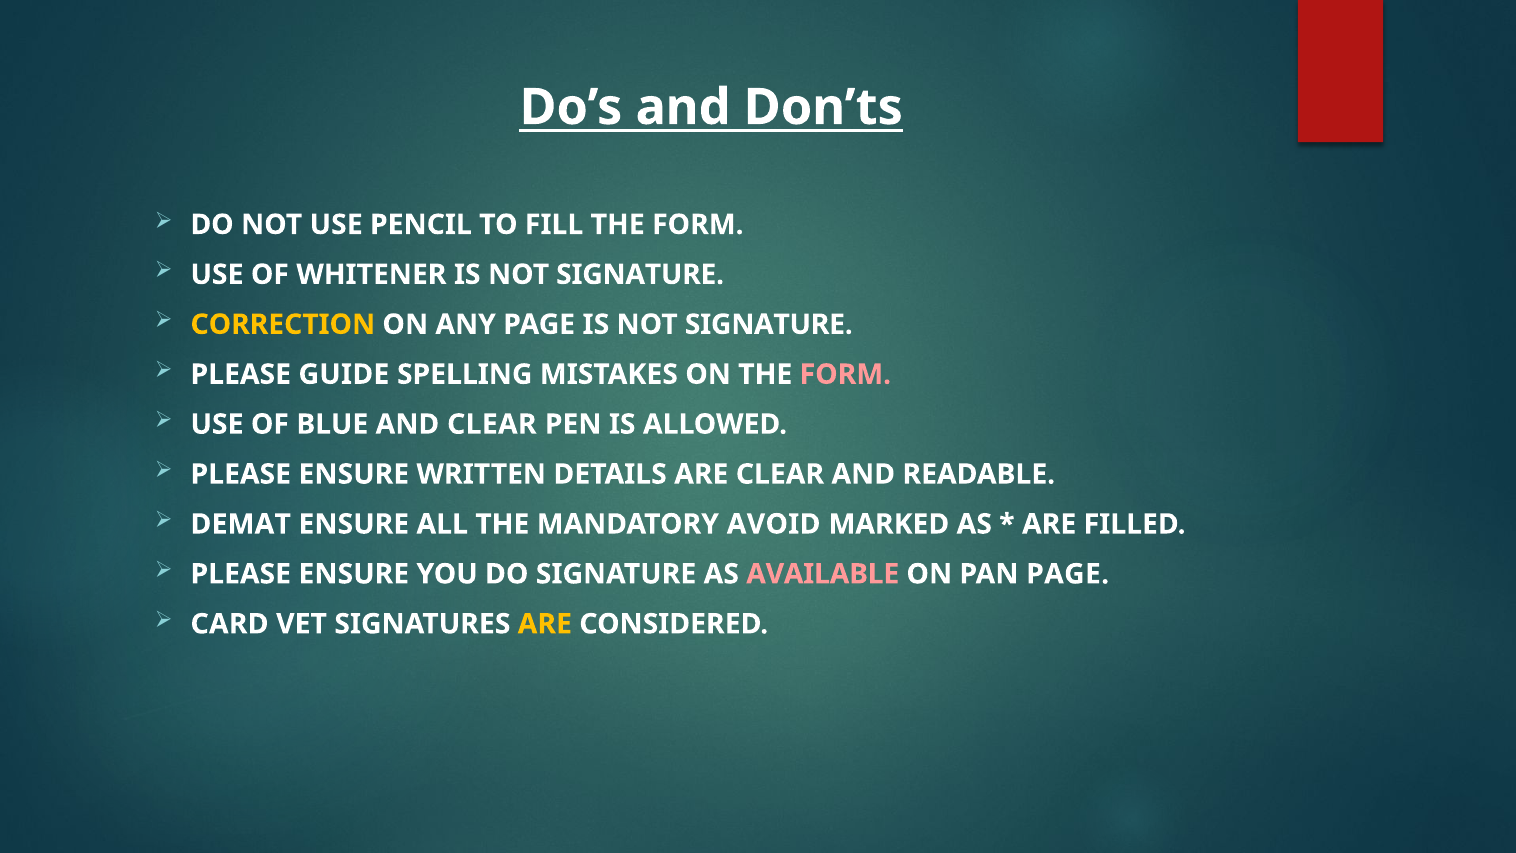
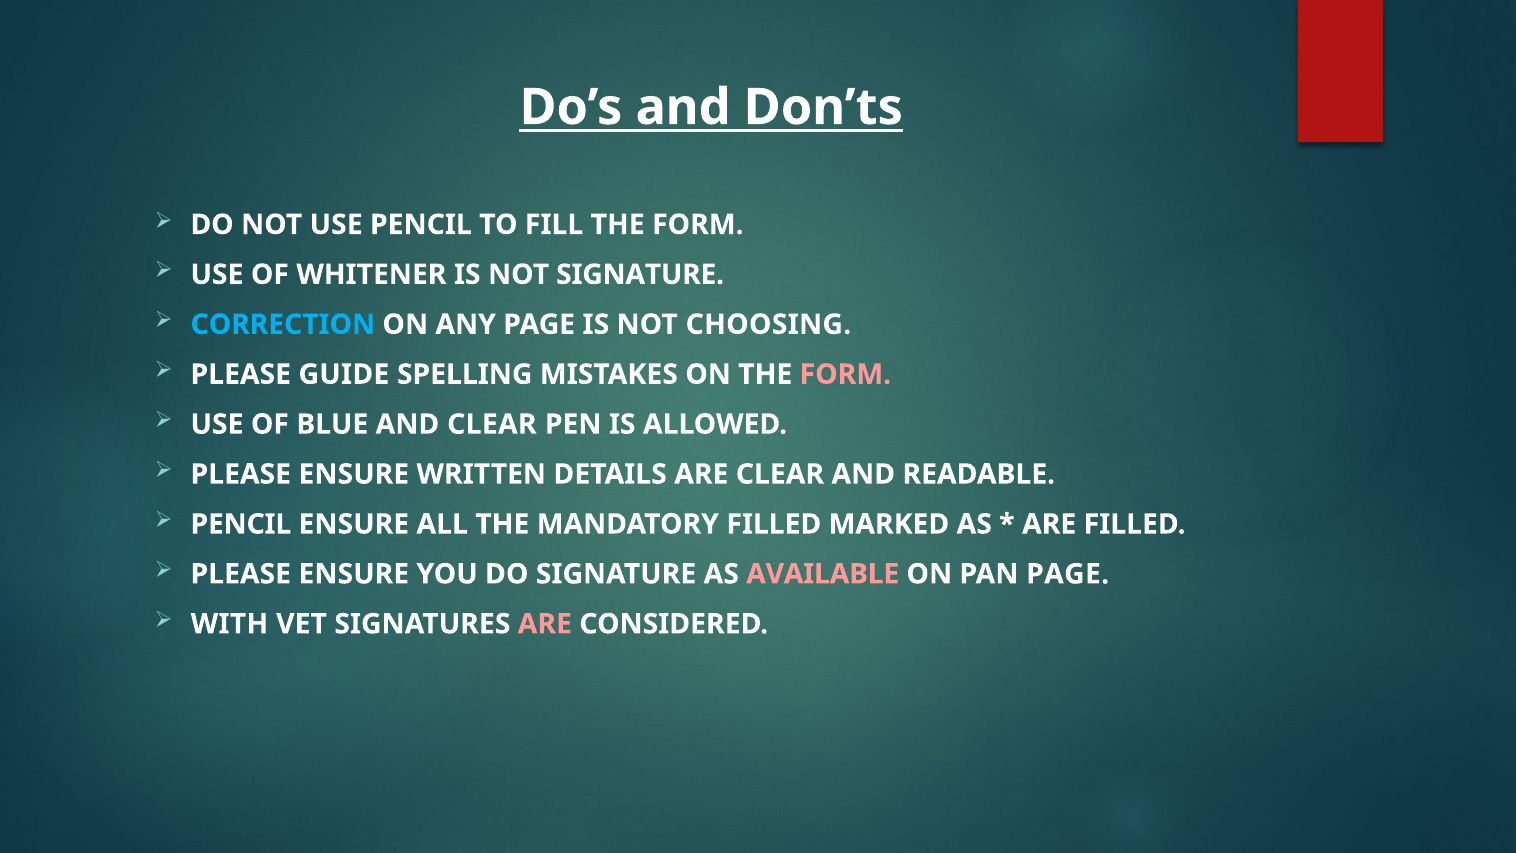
CORRECTION colour: yellow -> light blue
PAGE IS NOT SIGNATURE: SIGNATURE -> CHOOSING
DEMAT at (241, 524): DEMAT -> PENCIL
MANDATORY AVOID: AVOID -> FILLED
CARD: CARD -> WITH
ARE at (545, 624) colour: yellow -> pink
